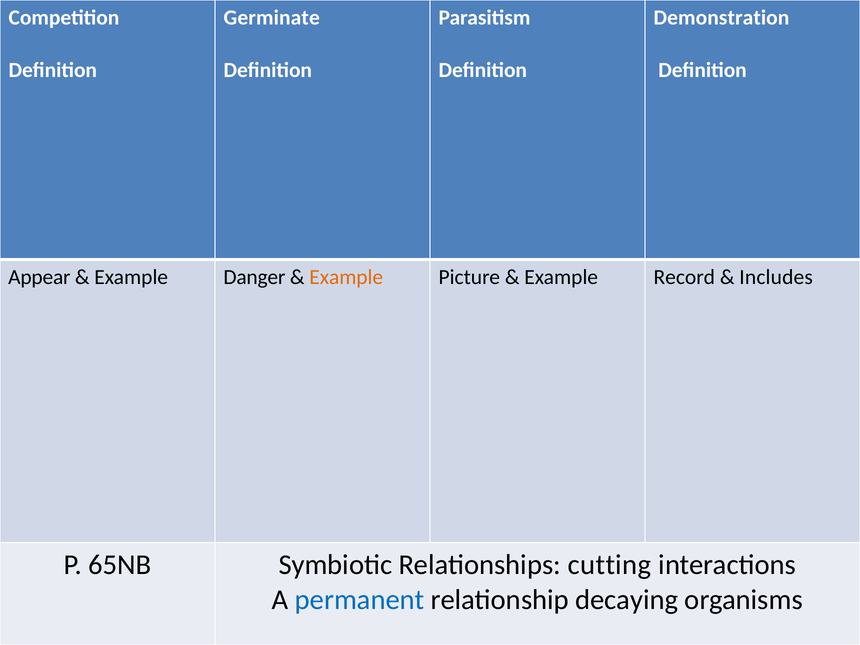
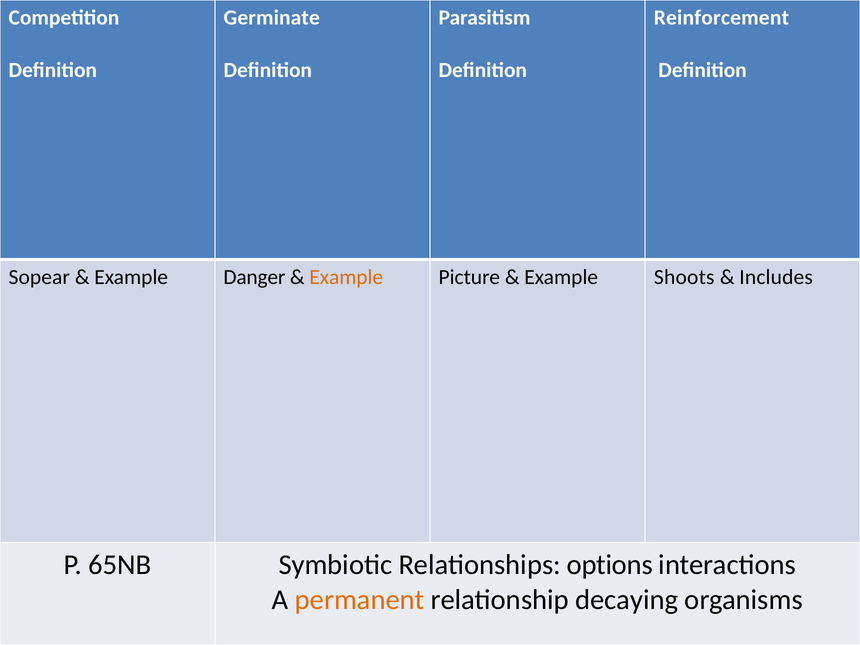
Demonstration: Demonstration -> Reinforcement
Appear: Appear -> Sopear
Record: Record -> Shoots
cutting: cutting -> options
permanent colour: blue -> orange
